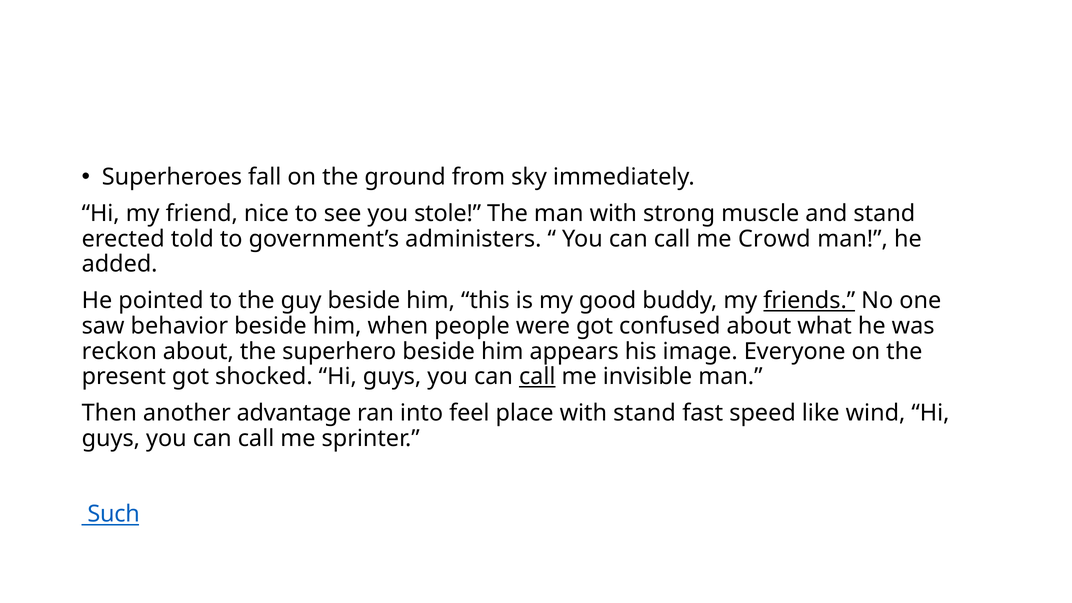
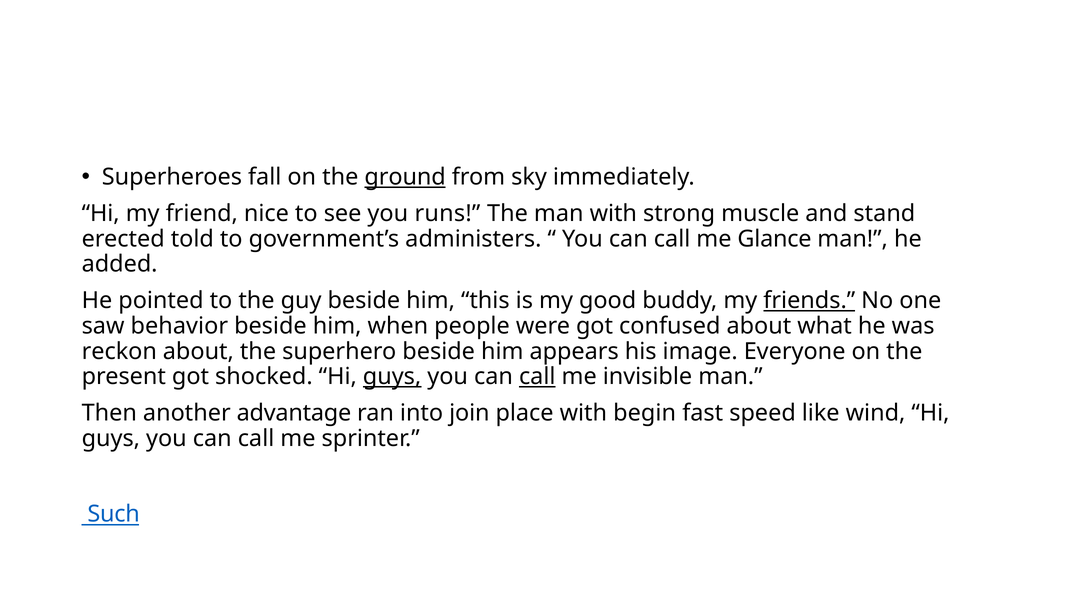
ground underline: none -> present
stole: stole -> runs
Crowd: Crowd -> Glance
guys at (392, 377) underline: none -> present
feel: feel -> join
with stand: stand -> begin
